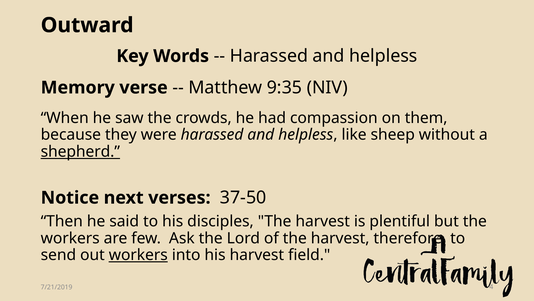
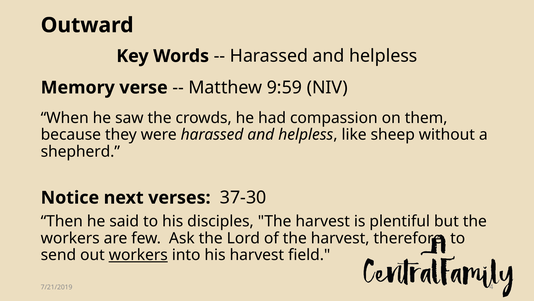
9:35: 9:35 -> 9:59
shepherd underline: present -> none
37-50: 37-50 -> 37-30
